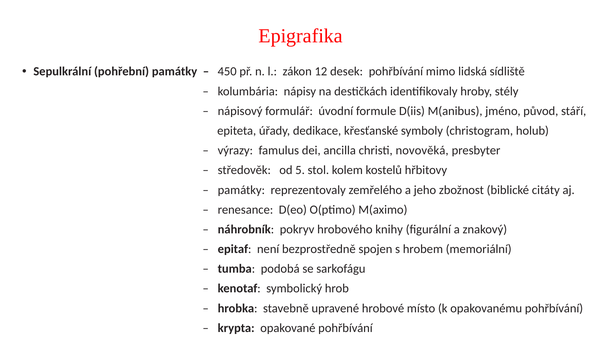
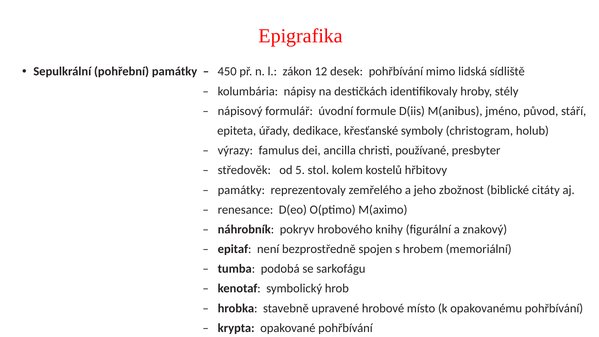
novověká: novověká -> používané
